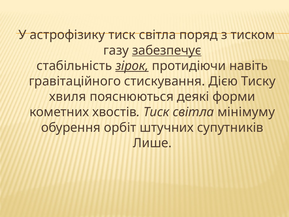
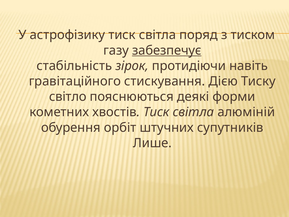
зірок underline: present -> none
хвиля: хвиля -> світло
мінімуму: мінімуму -> алюміній
